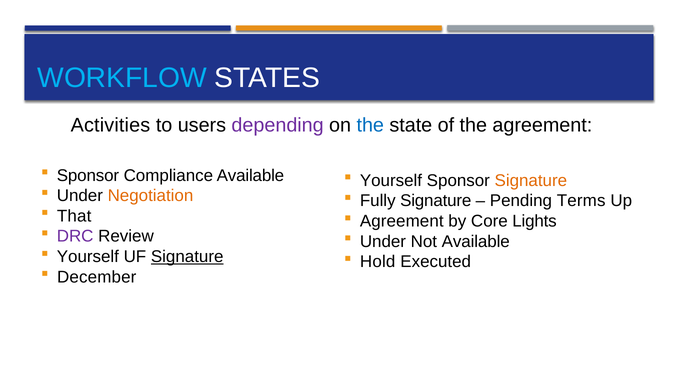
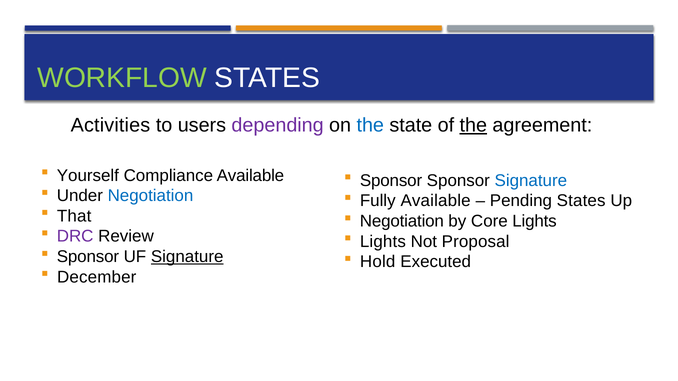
WORKFLOW colour: light blue -> light green
the at (473, 125) underline: none -> present
Sponsor at (88, 176): Sponsor -> Yourself
Yourself at (391, 181): Yourself -> Sponsor
Signature at (531, 181) colour: orange -> blue
Negotiation at (150, 196) colour: orange -> blue
Fully Signature: Signature -> Available
Pending Terms: Terms -> States
Agreement at (402, 221): Agreement -> Negotiation
Under at (383, 242): Under -> Lights
Not Available: Available -> Proposal
Yourself at (88, 257): Yourself -> Sponsor
